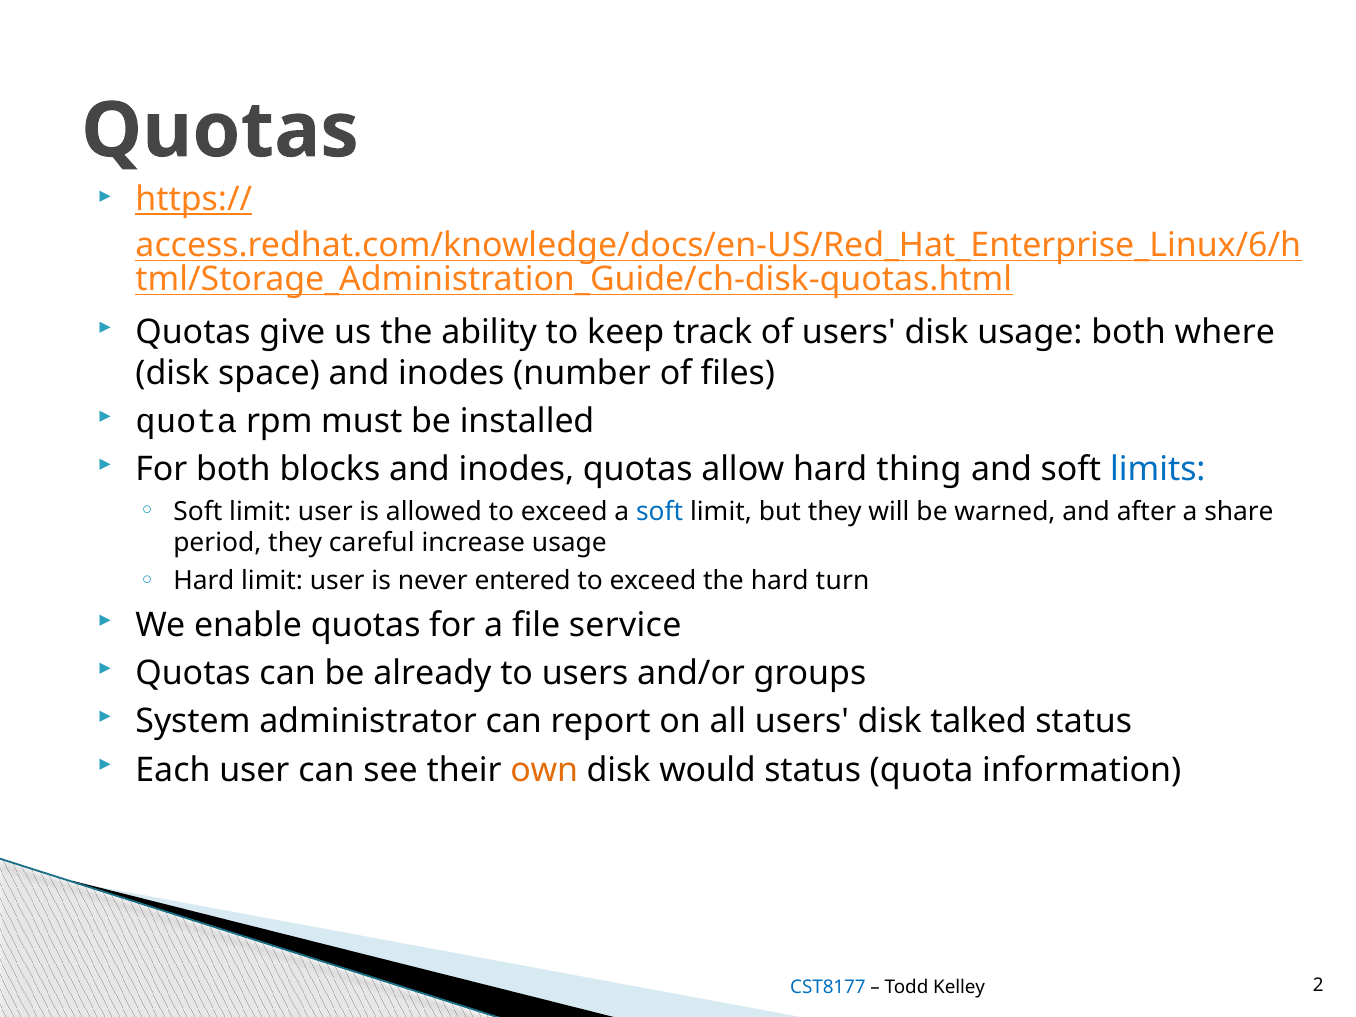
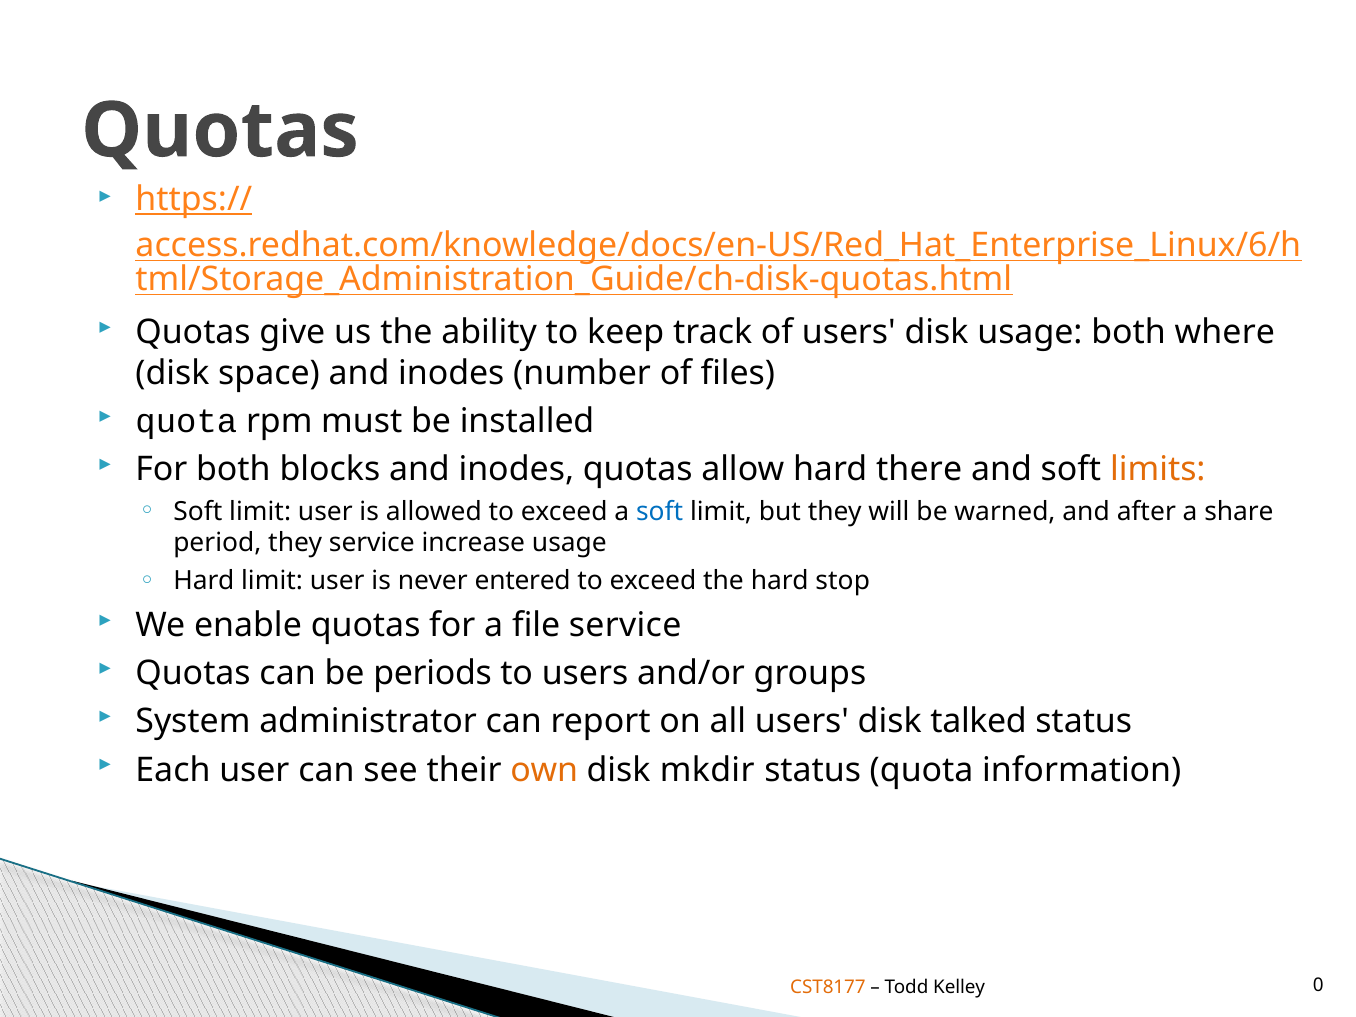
thing: thing -> there
limits colour: blue -> orange
they careful: careful -> service
turn: turn -> stop
already: already -> periods
would: would -> mkdir
CST8177 colour: blue -> orange
2: 2 -> 0
